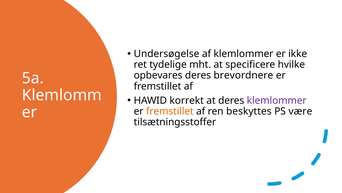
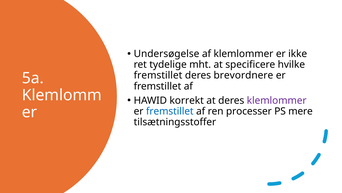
opbevares at (158, 75): opbevares -> fremstillet
fremstillet at (170, 111) colour: orange -> blue
beskyttes: beskyttes -> processer
være: være -> mere
